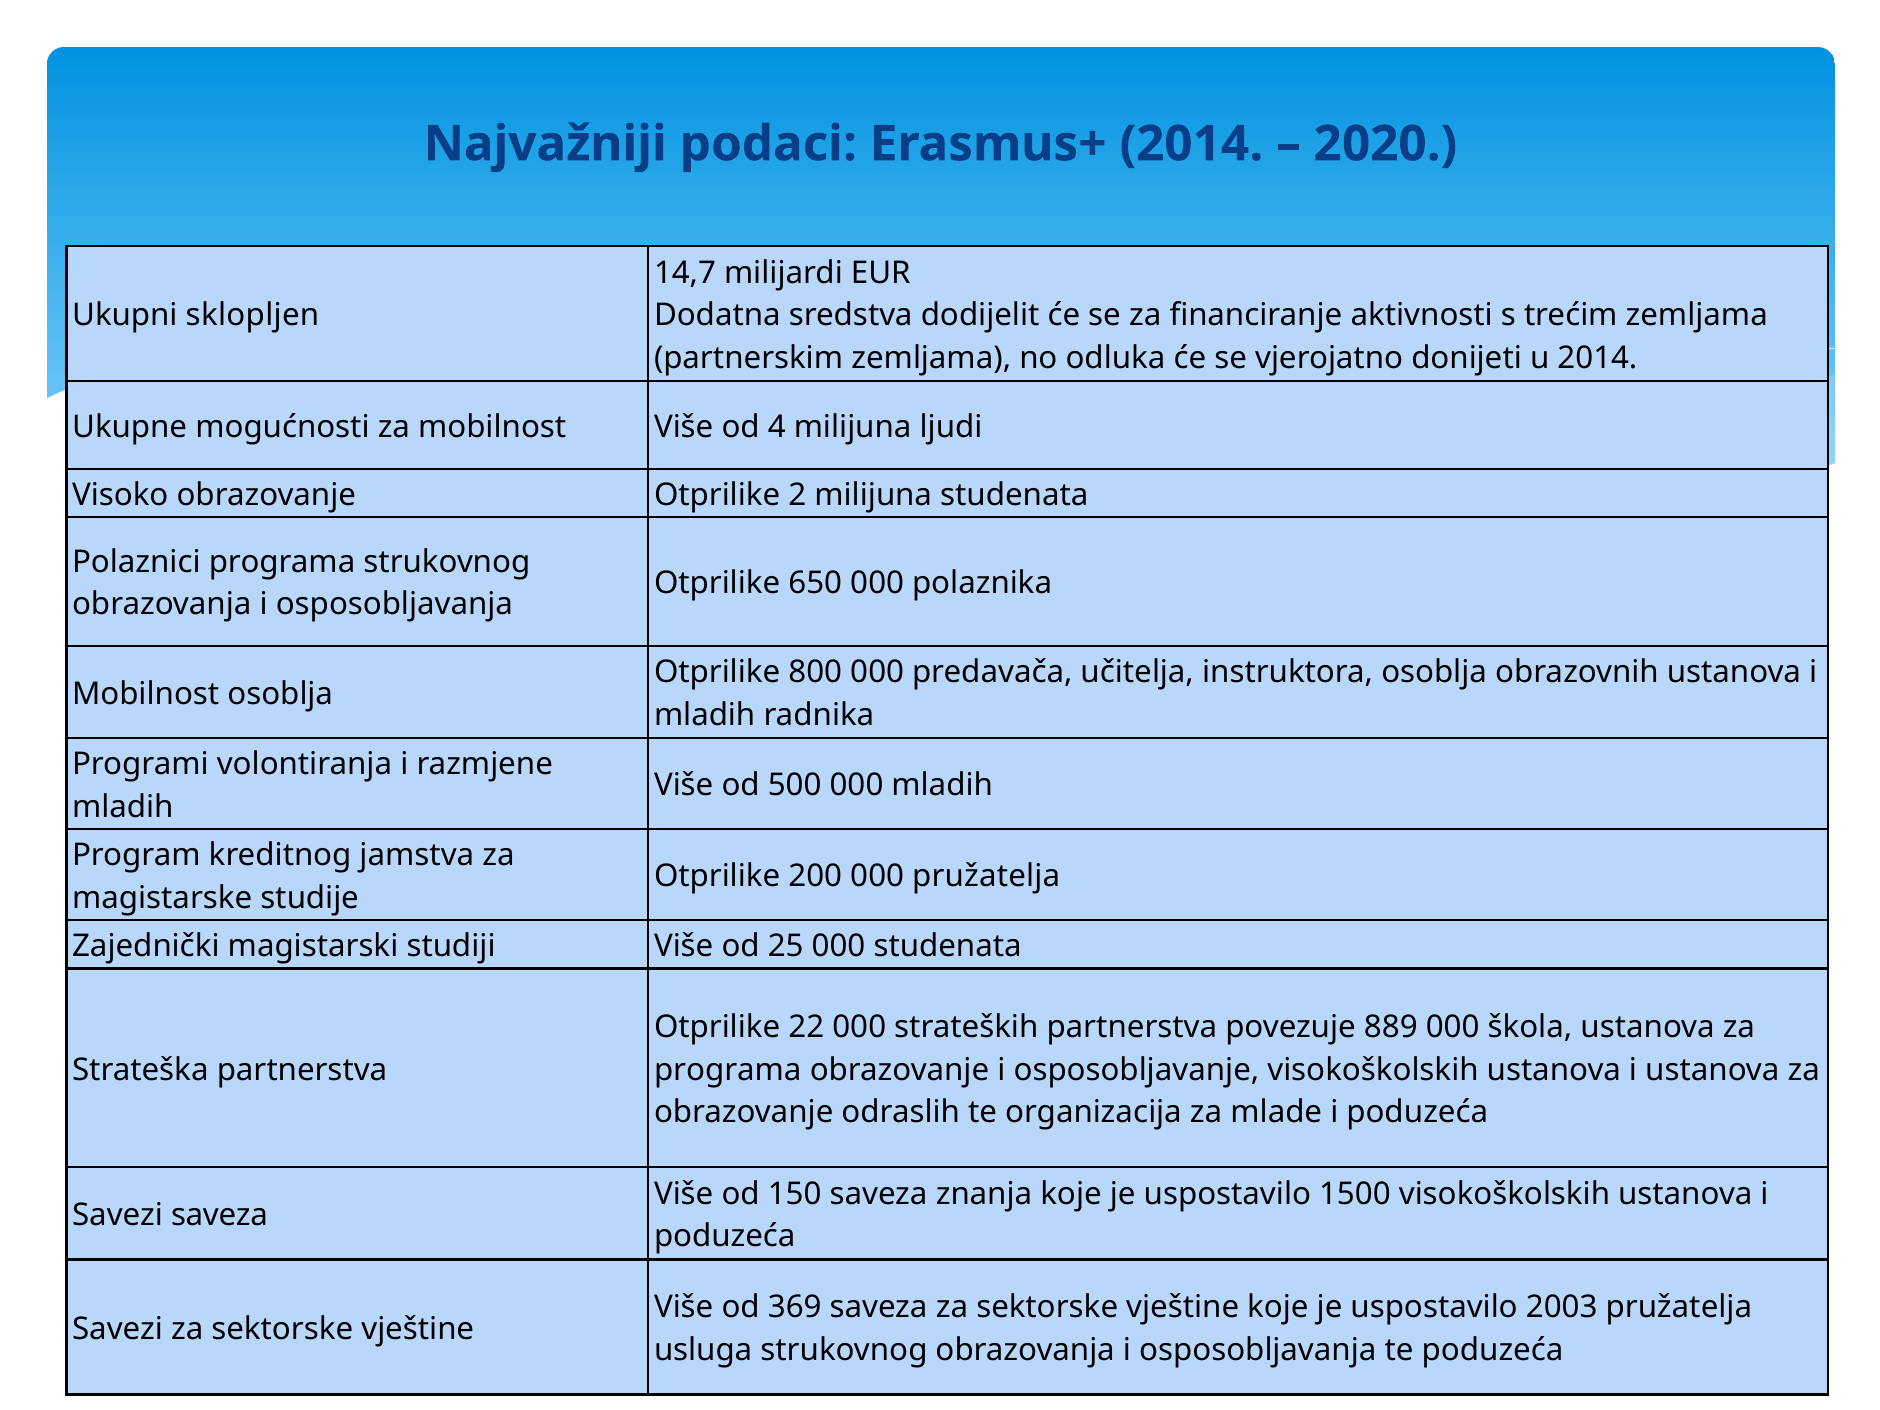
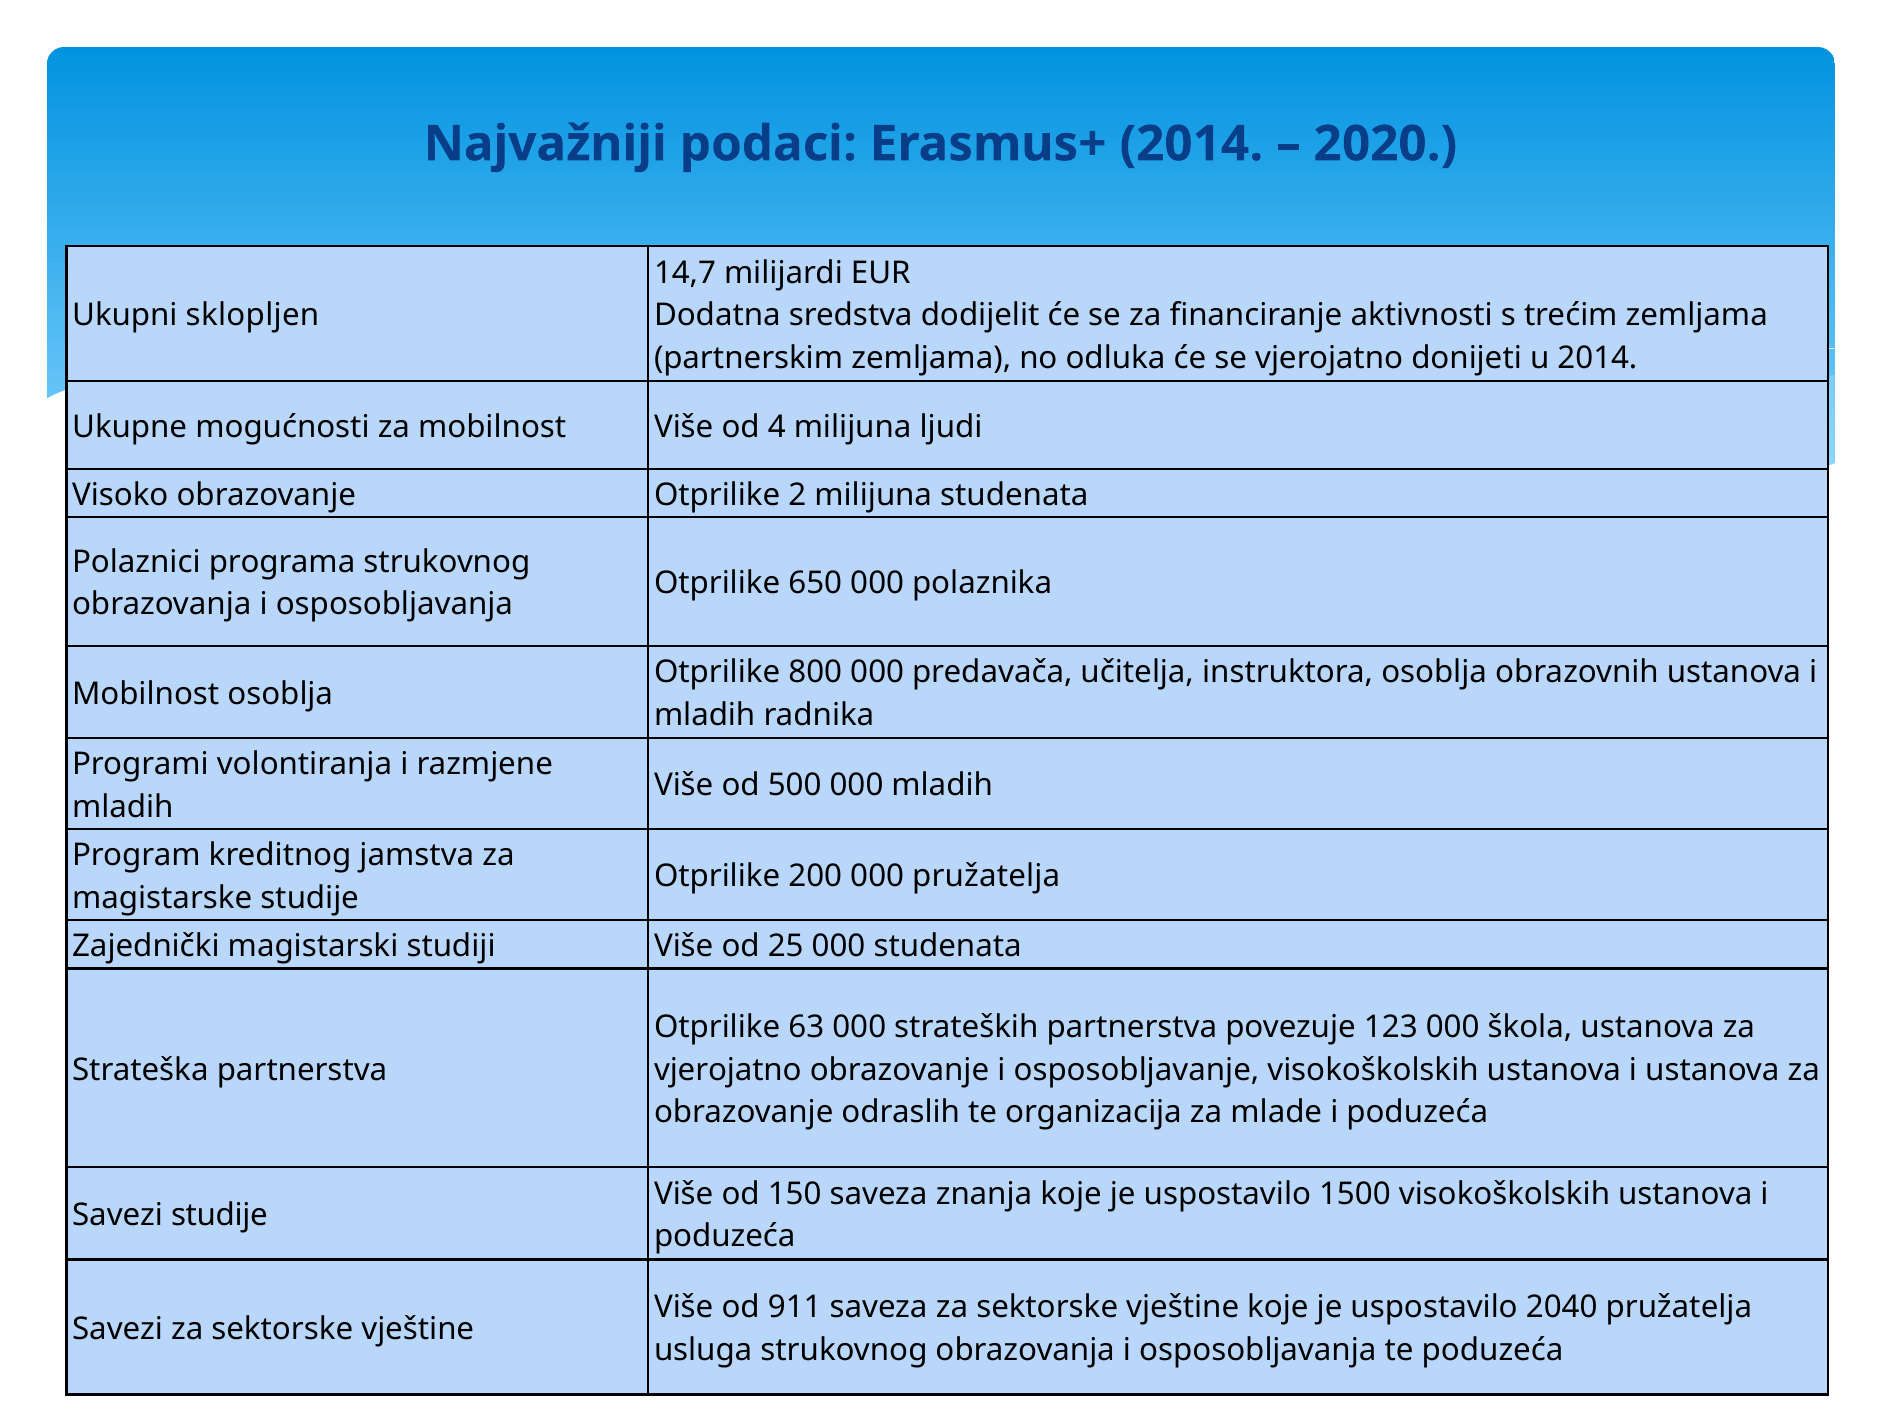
22: 22 -> 63
889: 889 -> 123
programa at (728, 1070): programa -> vjerojatno
Savezi saveza: saveza -> studije
369: 369 -> 911
2003: 2003 -> 2040
